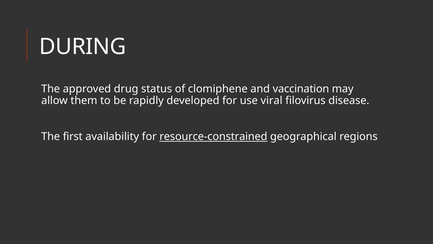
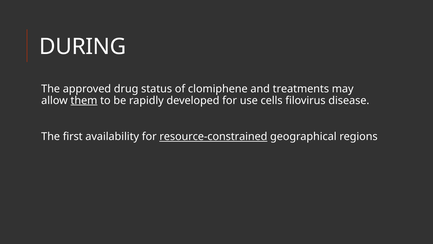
vaccination: vaccination -> treatments
them underline: none -> present
viral: viral -> cells
